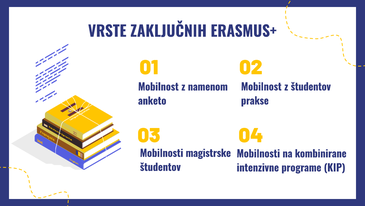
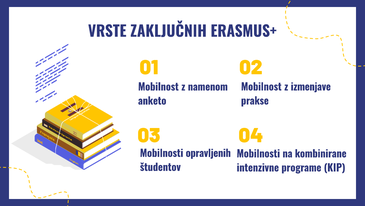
z študentov: študentov -> izmenjave
magistrske: magistrske -> opravljenih
